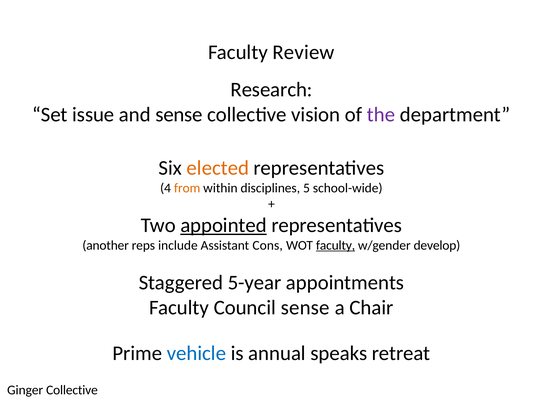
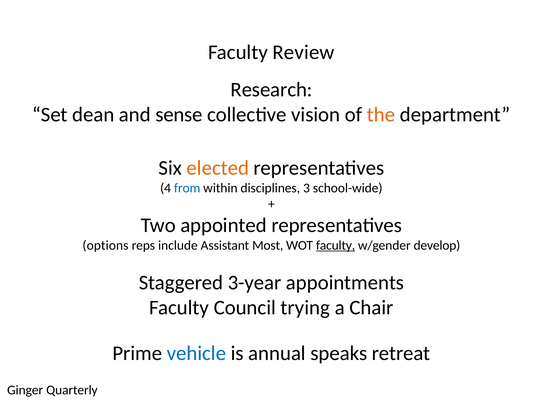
issue: issue -> dean
the colour: purple -> orange
from colour: orange -> blue
5: 5 -> 3
appointed underline: present -> none
another: another -> options
Cons: Cons -> Most
5-year: 5-year -> 3-year
Council sense: sense -> trying
Ginger Collective: Collective -> Quarterly
